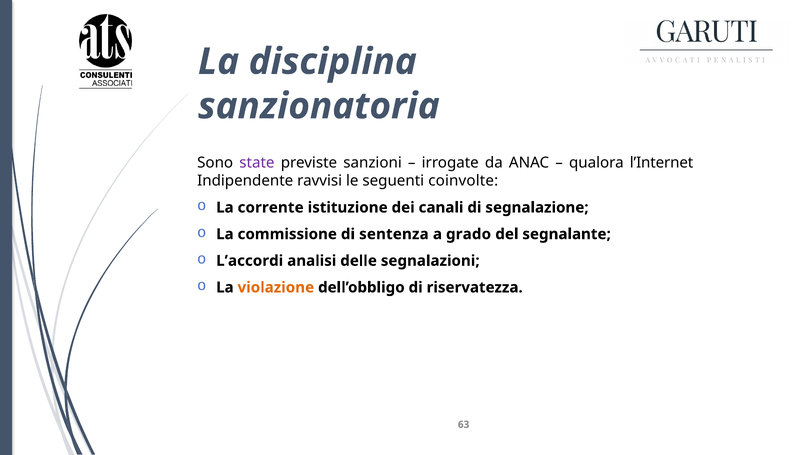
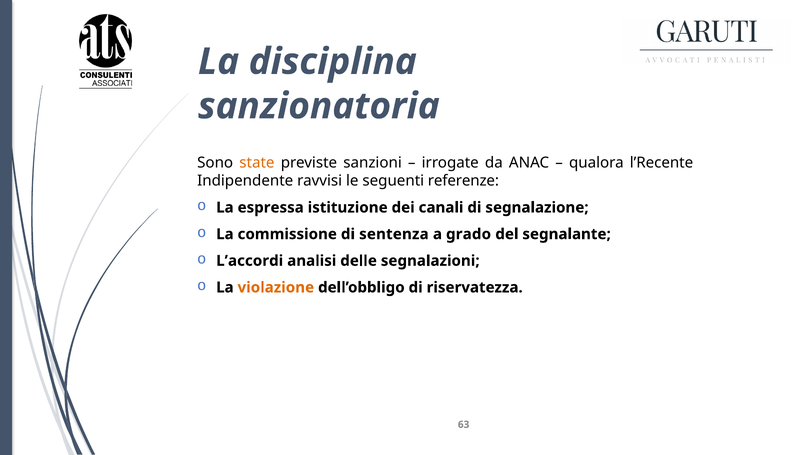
state colour: purple -> orange
l’Internet: l’Internet -> l’Recente
coinvolte: coinvolte -> referenze
corrente: corrente -> espressa
